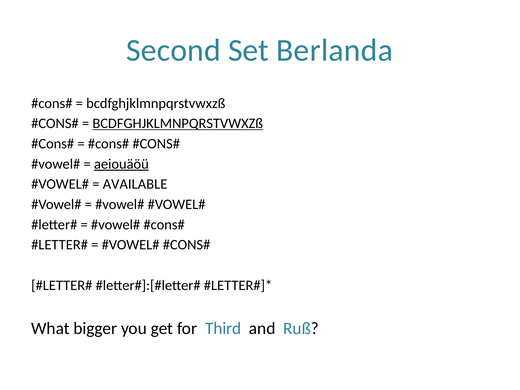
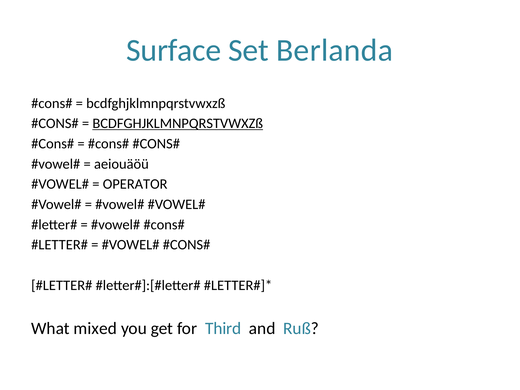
Second: Second -> Surface
aeiouäöü underline: present -> none
AVAILABLE: AVAILABLE -> OPERATOR
bigger: bigger -> mixed
